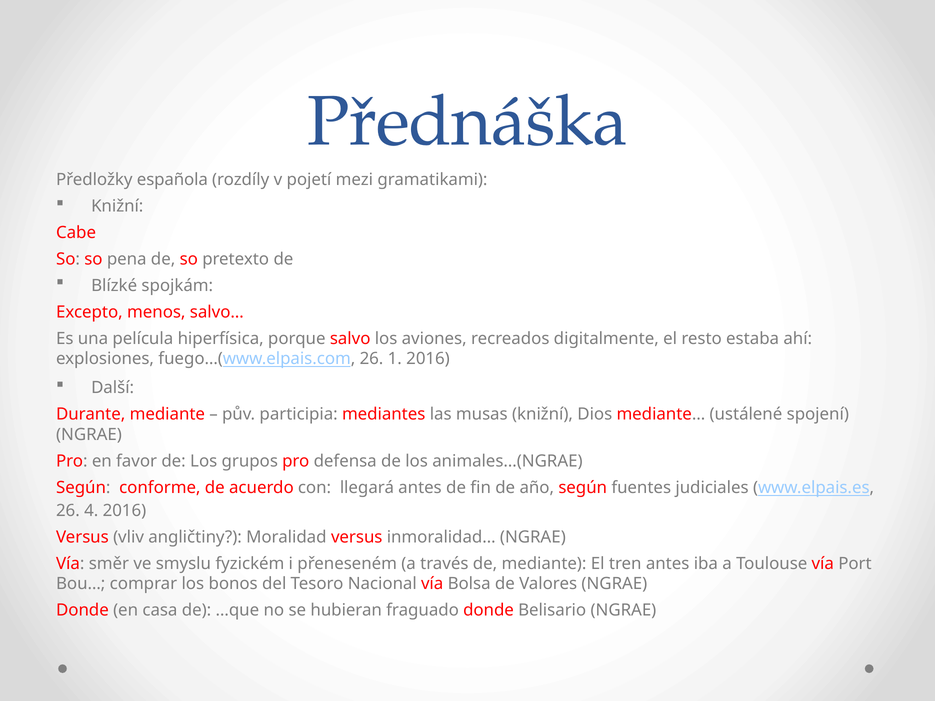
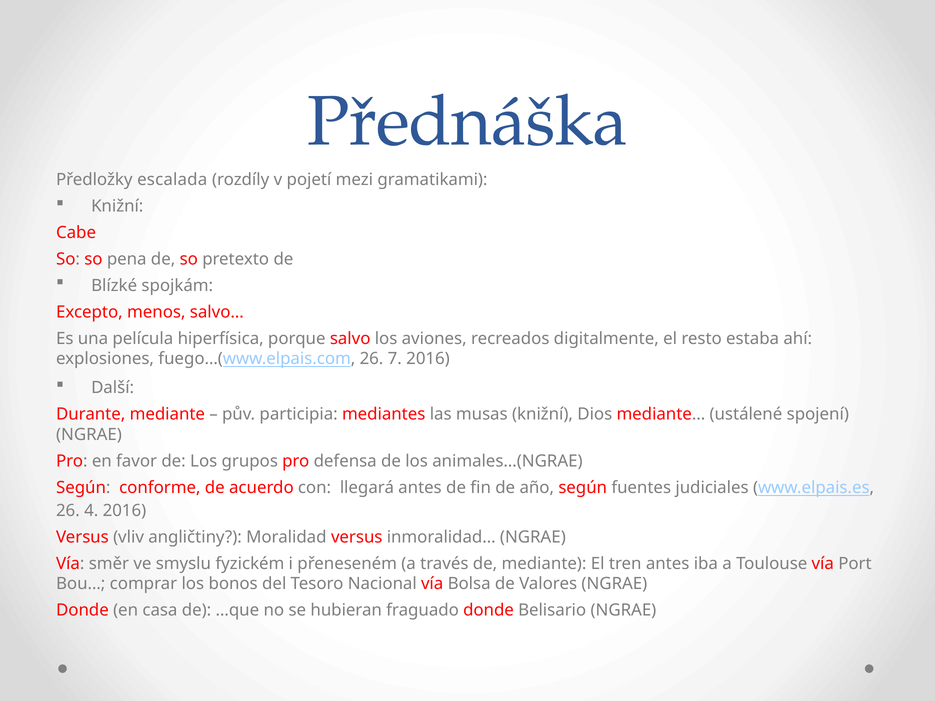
española: española -> escalada
1: 1 -> 7
